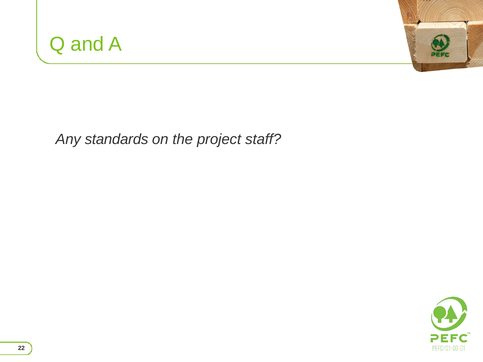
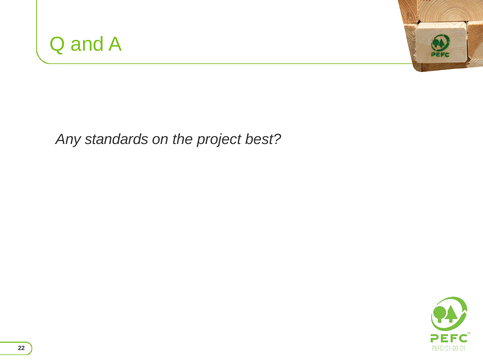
staff: staff -> best
